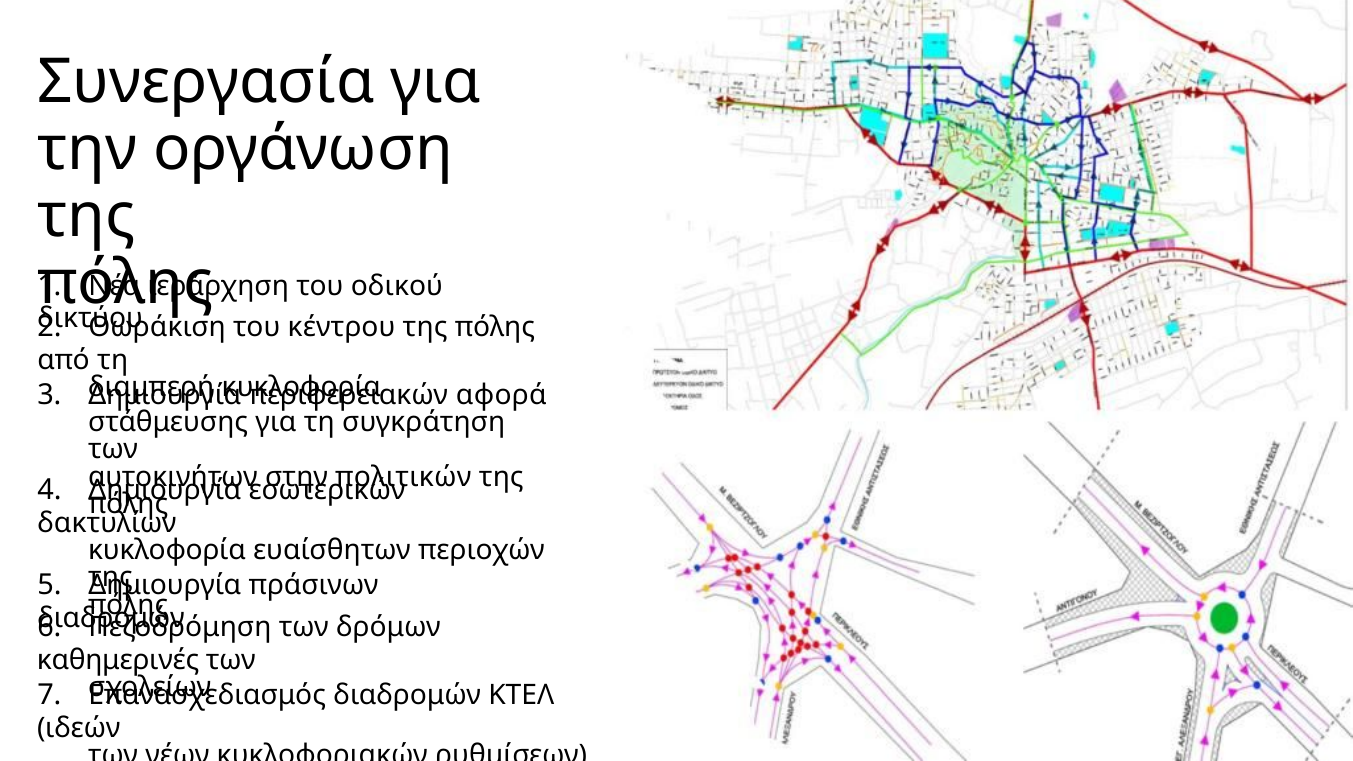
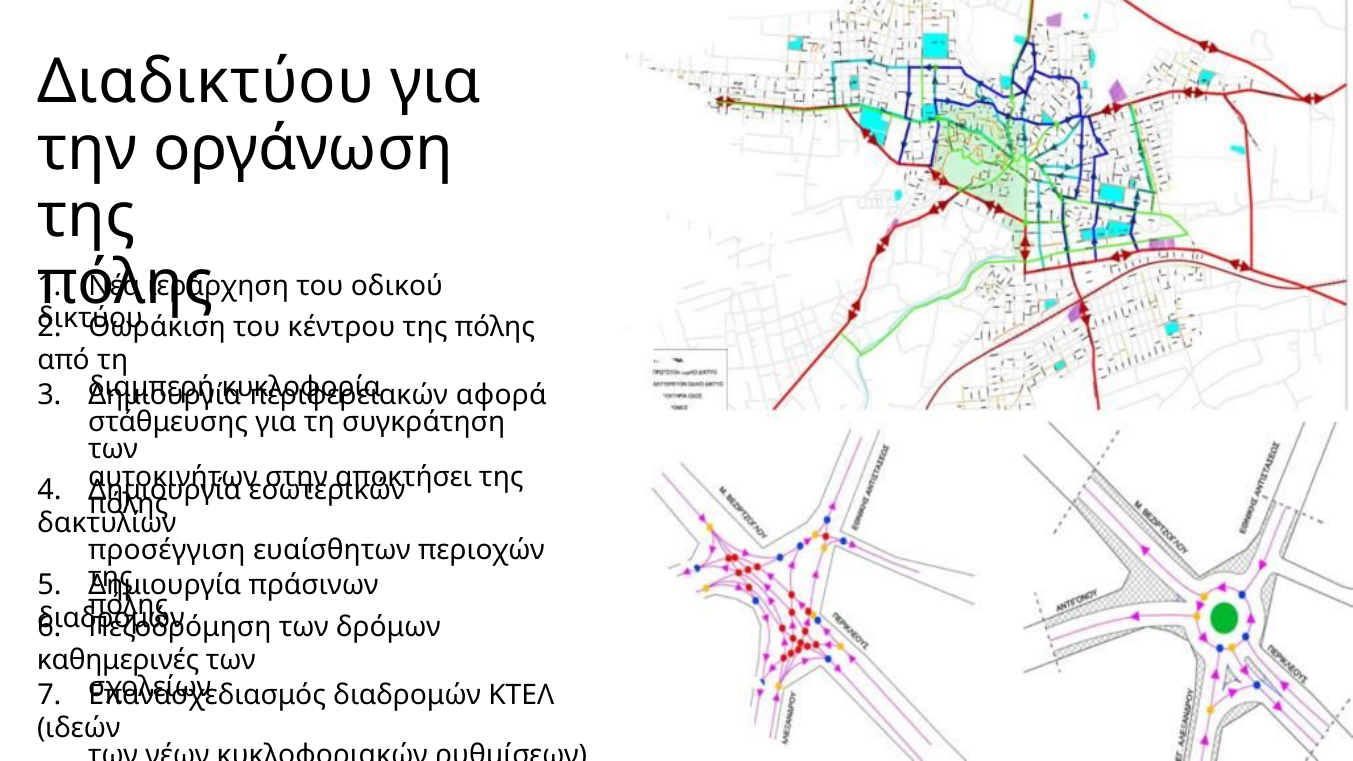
Συνεργασία: Συνεργασία -> Διαδικτύου
πολιτικών: πολιτικών -> αποκτήσει
κυκλοφορία at (167, 550): κυκλοφορία -> προσέγγιση
